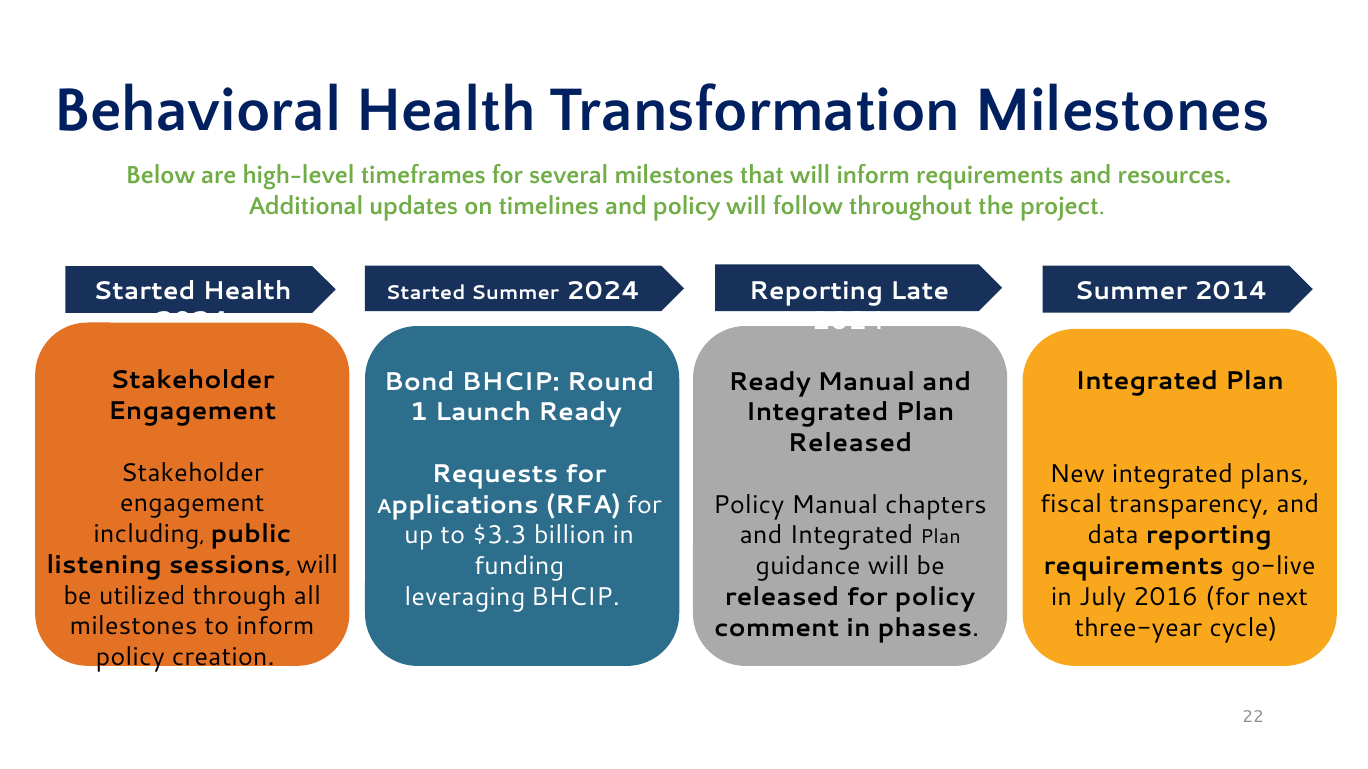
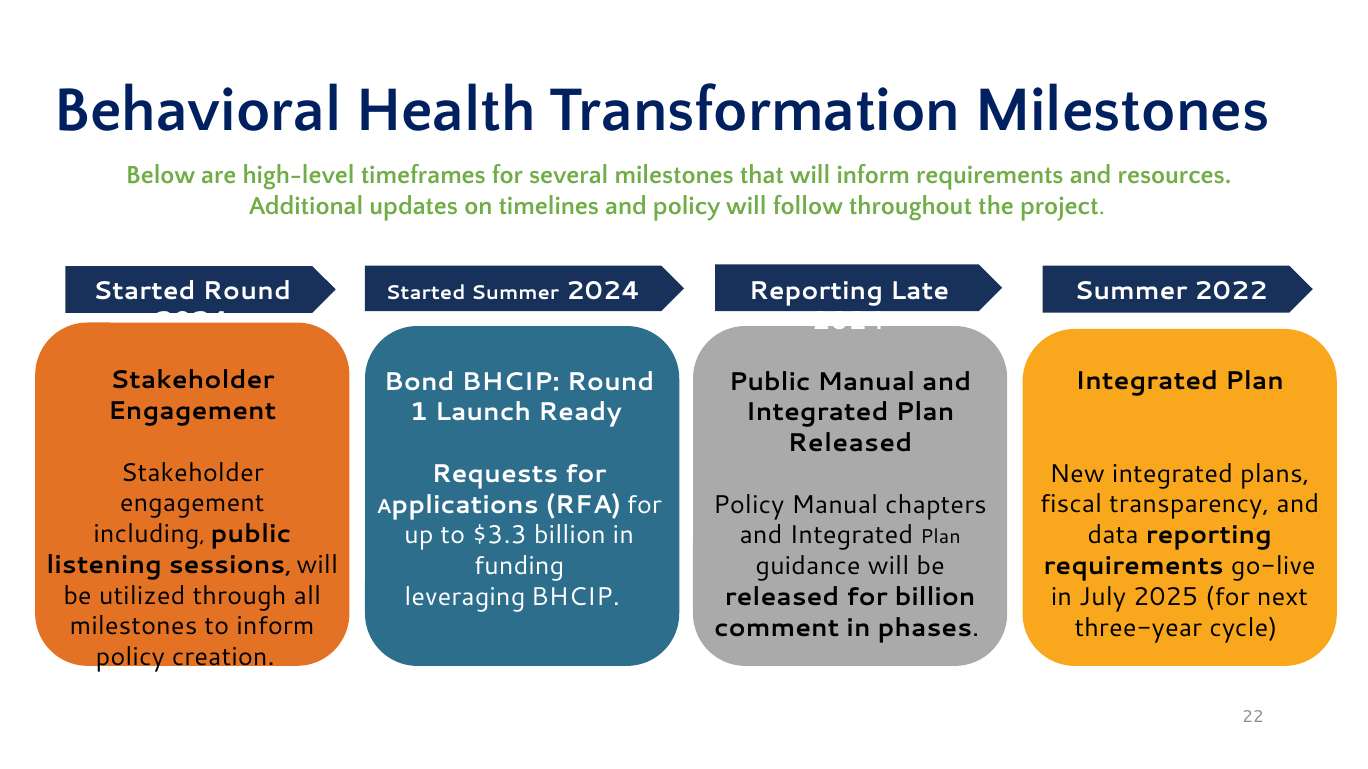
Started Health: Health -> Round
2014: 2014 -> 2022
Ready at (770, 382): Ready -> Public
for policy: policy -> billion
2016: 2016 -> 2025
